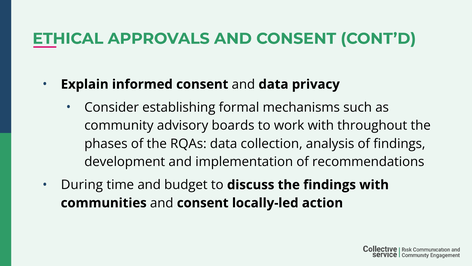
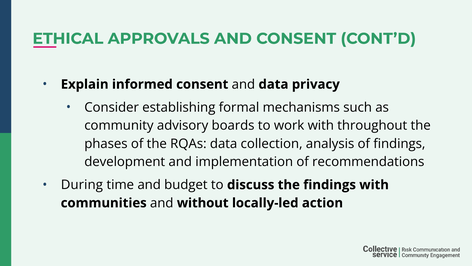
communities and consent: consent -> without
